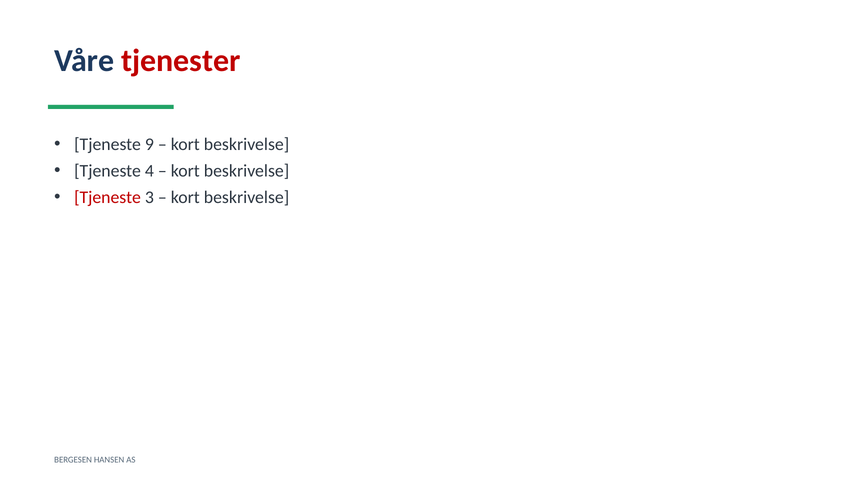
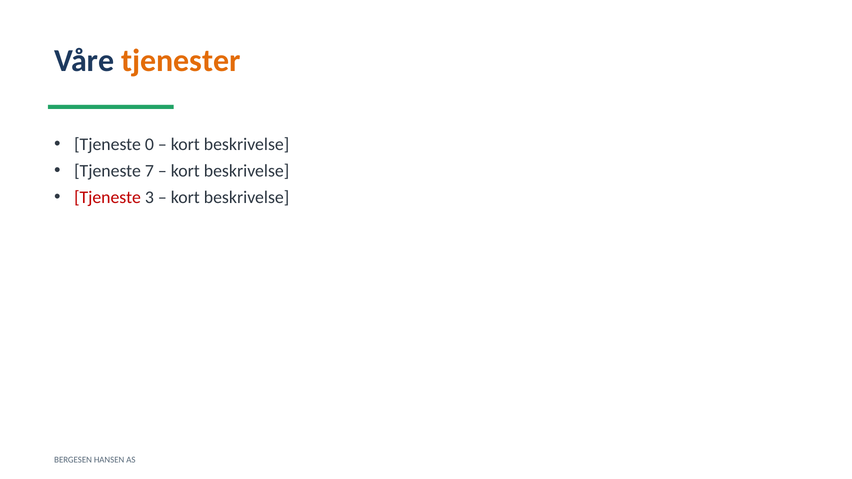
tjenester colour: red -> orange
9: 9 -> 0
4: 4 -> 7
